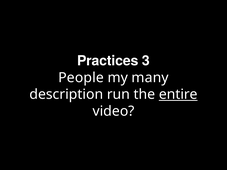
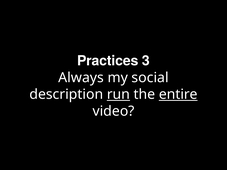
People: People -> Always
many: many -> social
run underline: none -> present
